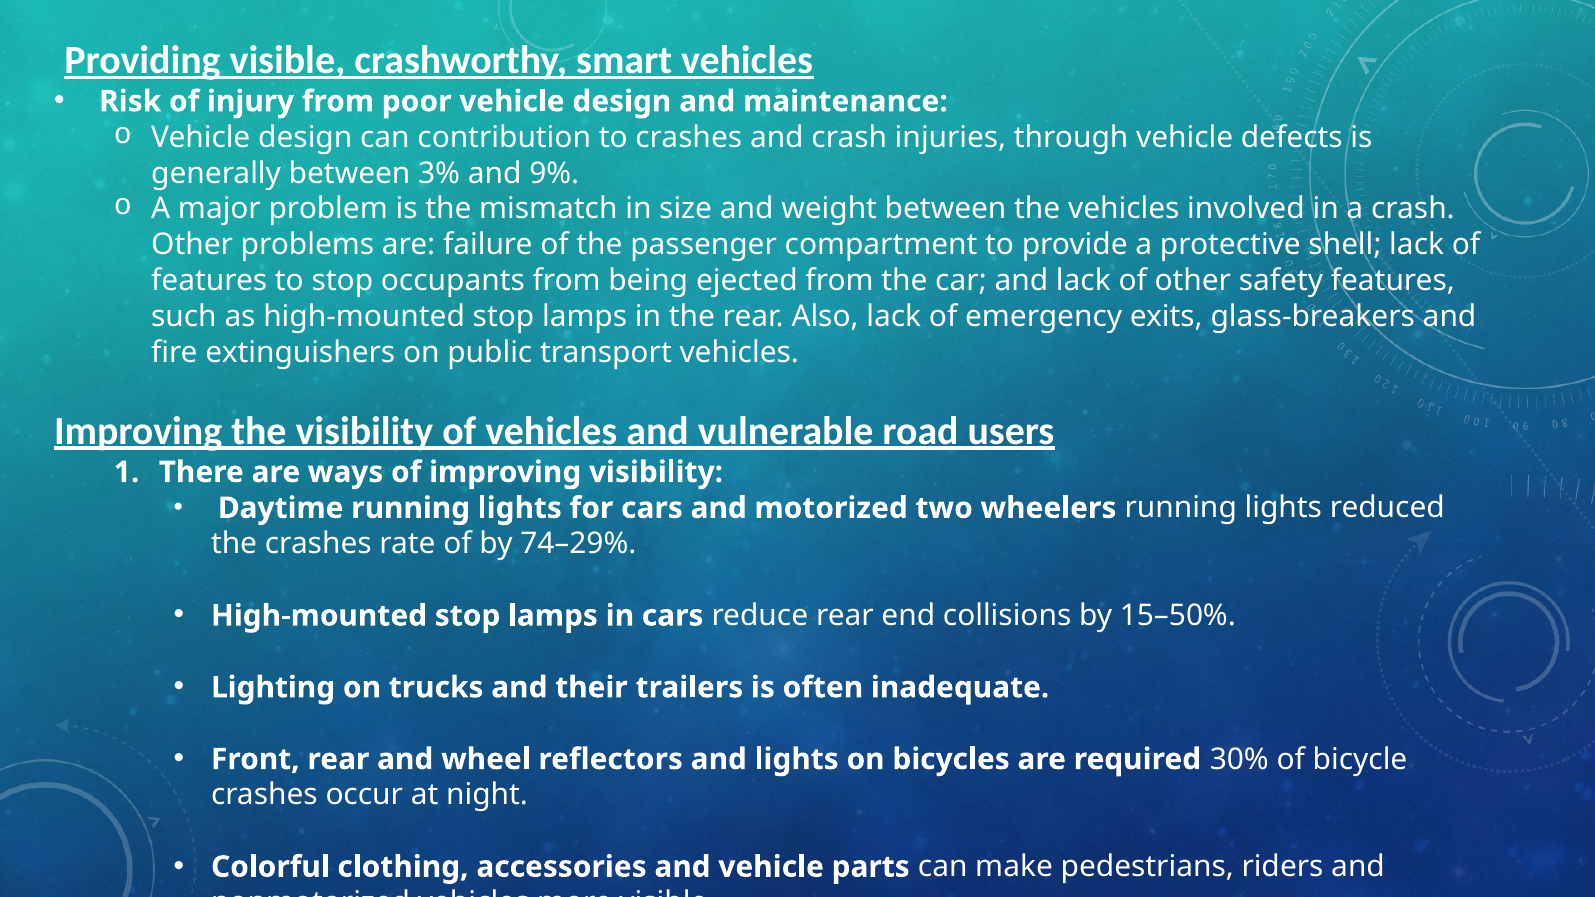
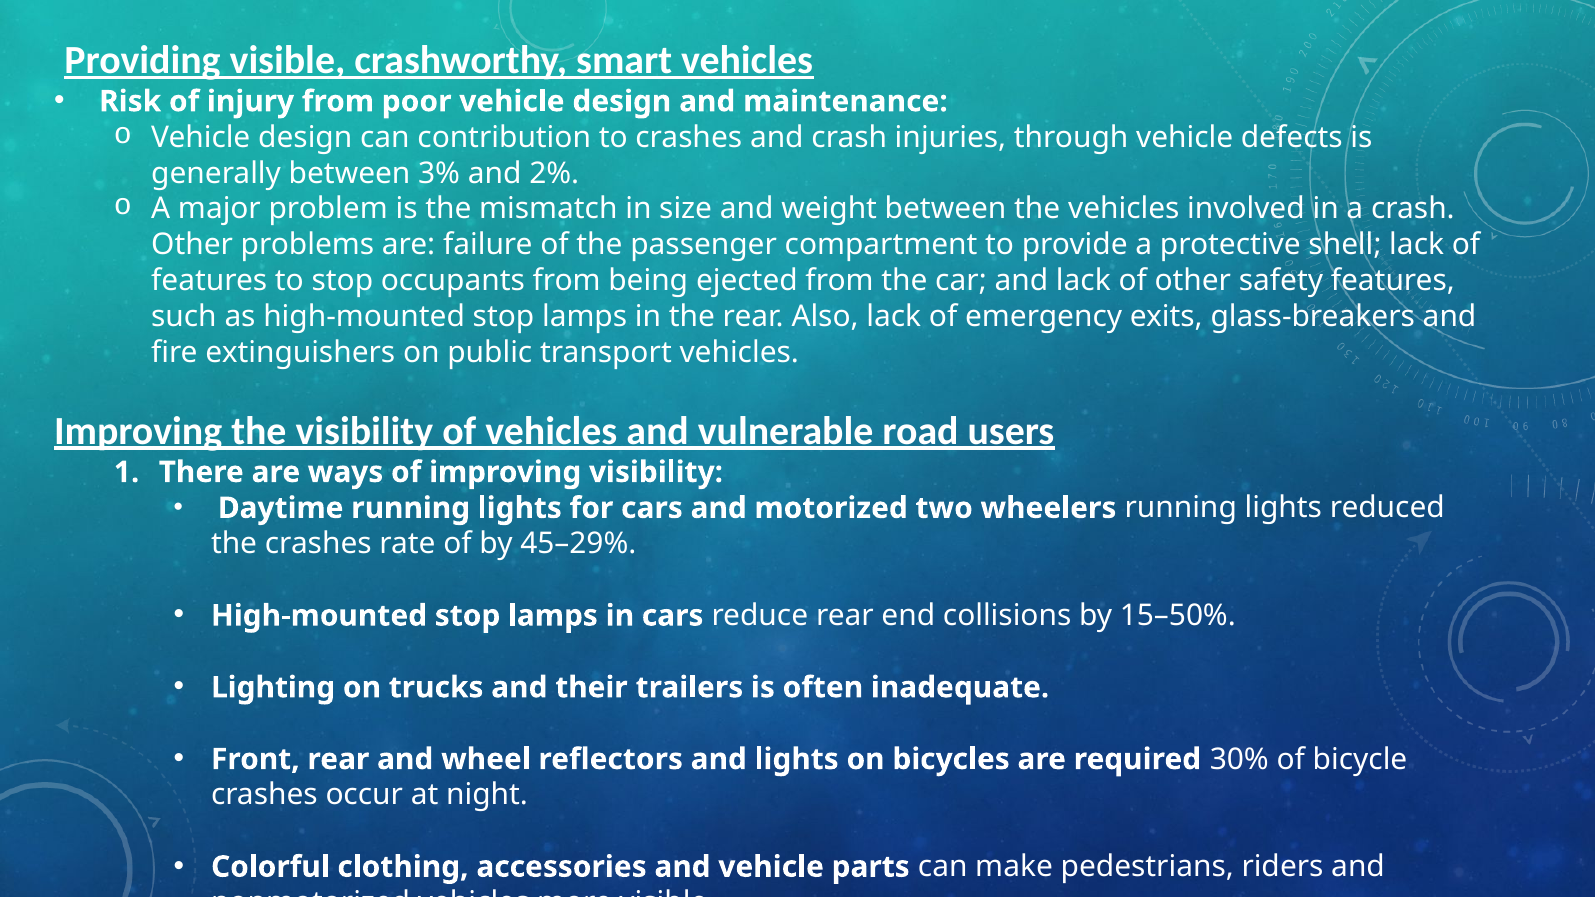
9%: 9% -> 2%
74–29%: 74–29% -> 45–29%
